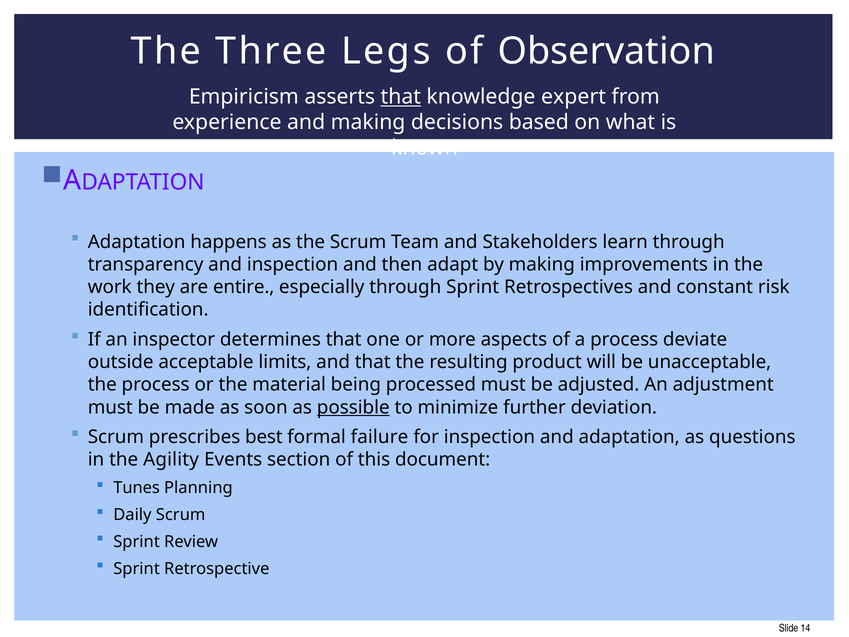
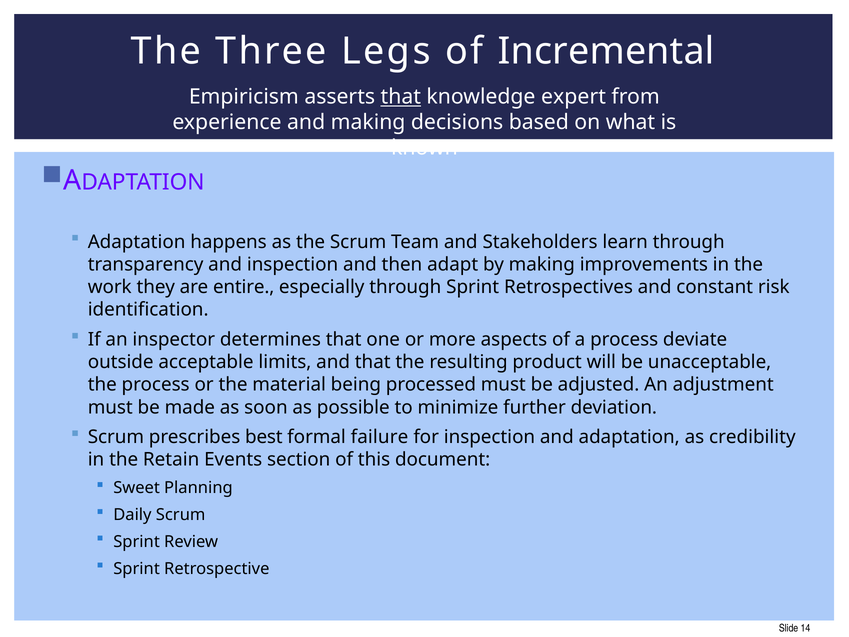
Observation: Observation -> Incremental
possible underline: present -> none
questions: questions -> credibility
Agility: Agility -> Retain
Tunes: Tunes -> Sweet
